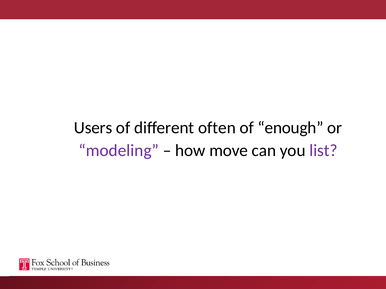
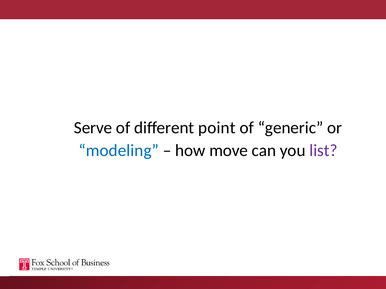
Users: Users -> Serve
often: often -> point
enough: enough -> generic
modeling colour: purple -> blue
